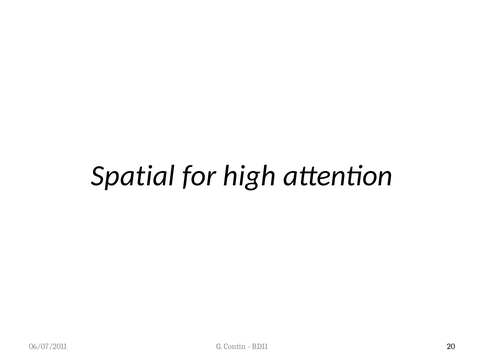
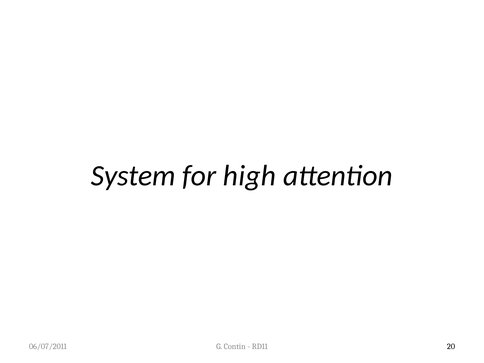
Spatial: Spatial -> System
